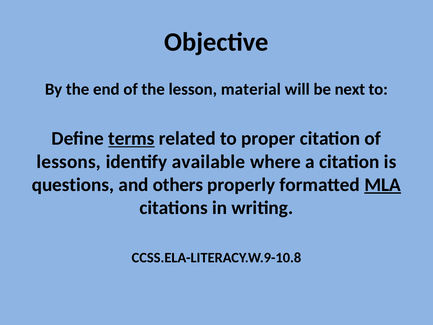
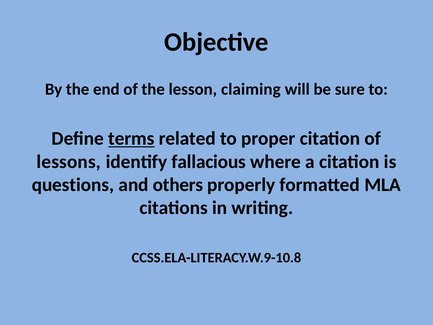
material: material -> claiming
next: next -> sure
available: available -> fallacious
MLA underline: present -> none
